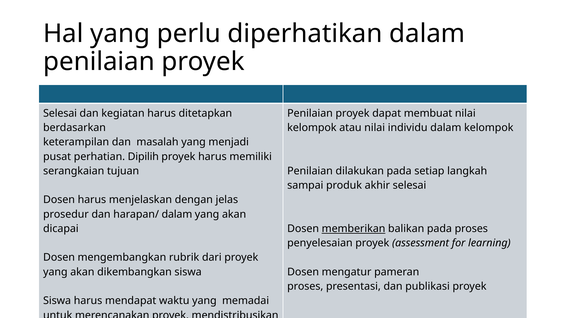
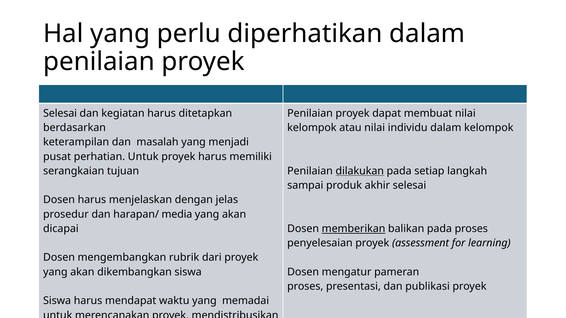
perhatian Dipilih: Dipilih -> Untuk
dilakukan underline: none -> present
harapan/ dalam: dalam -> media
